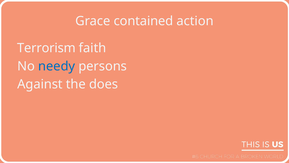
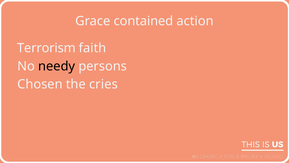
needy colour: blue -> black
Against: Against -> Chosen
does: does -> cries
